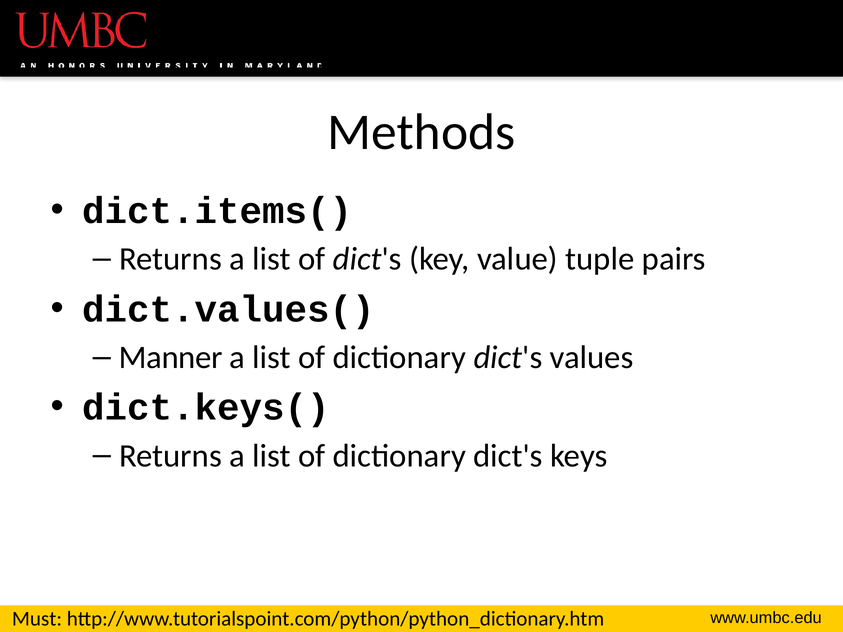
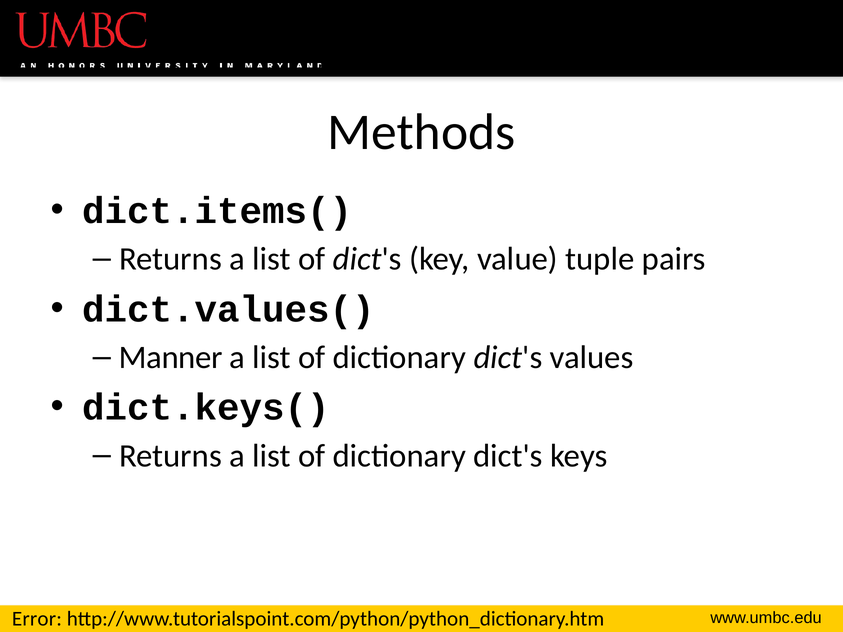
Must: Must -> Error
